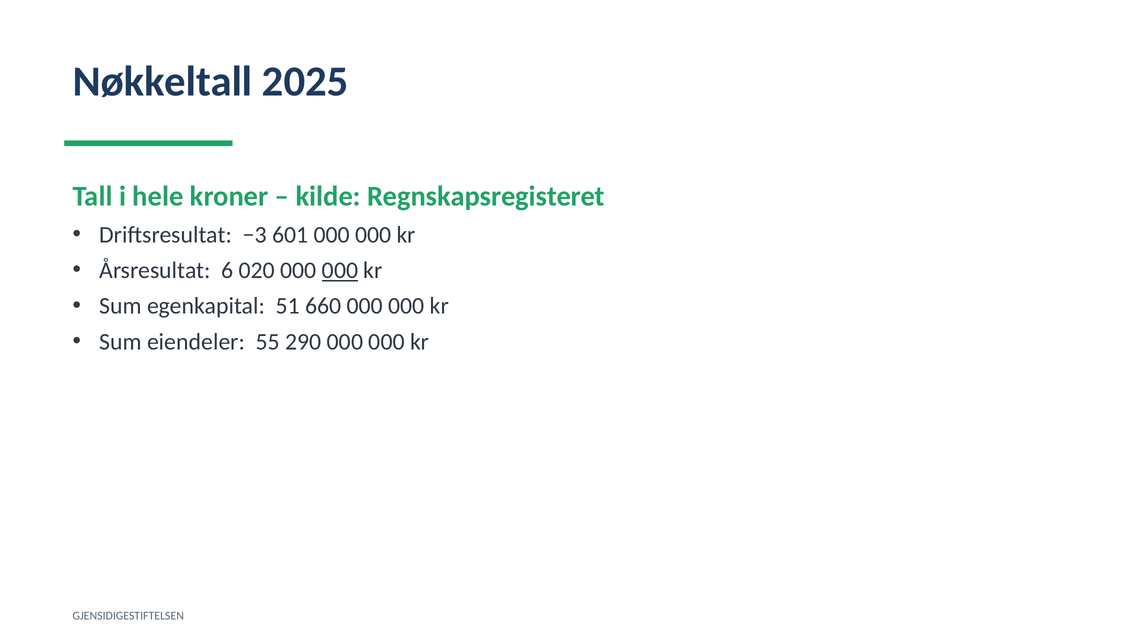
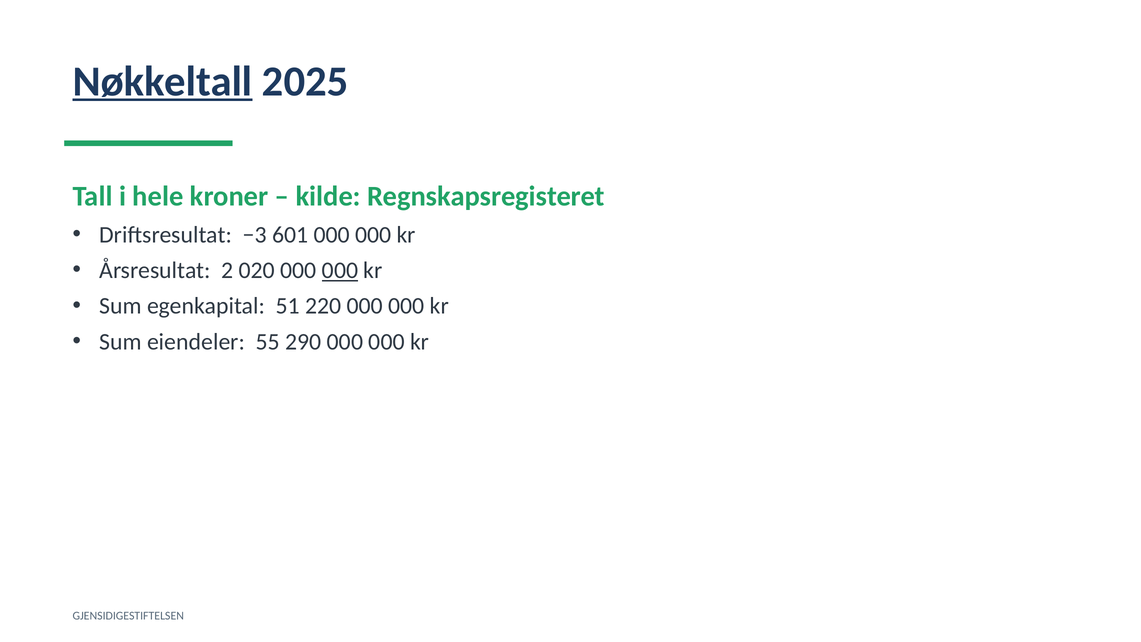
Nøkkeltall underline: none -> present
6: 6 -> 2
660: 660 -> 220
